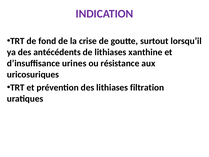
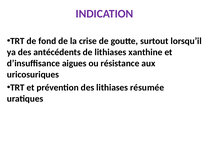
urines: urines -> aigues
filtration: filtration -> résumée
